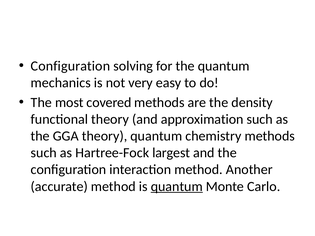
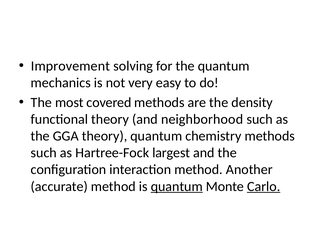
Configuration at (70, 66): Configuration -> Improvement
approximation: approximation -> neighborhood
Carlo underline: none -> present
